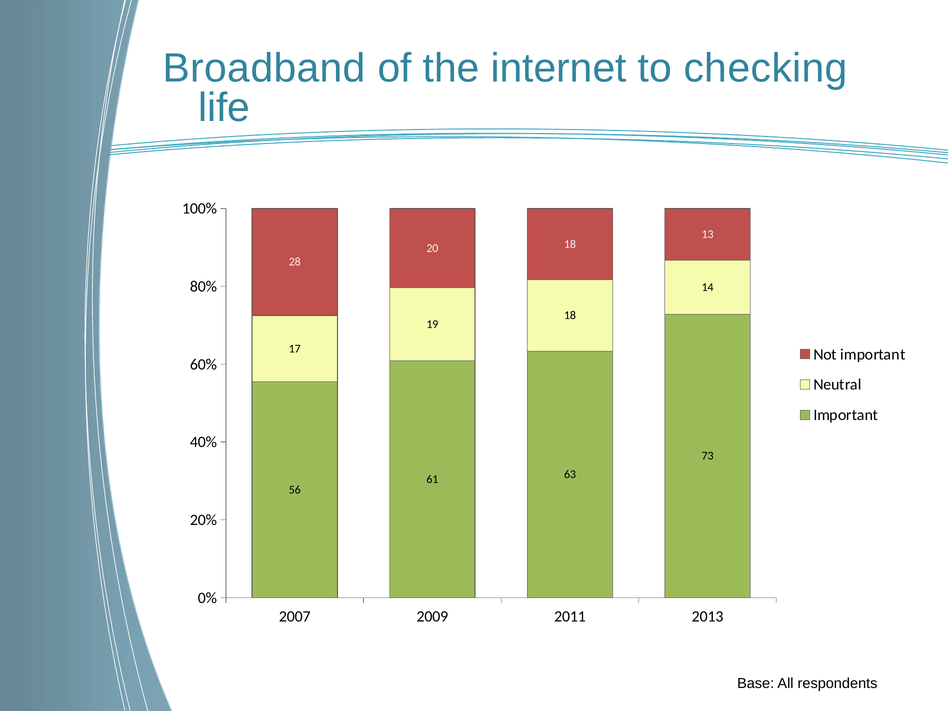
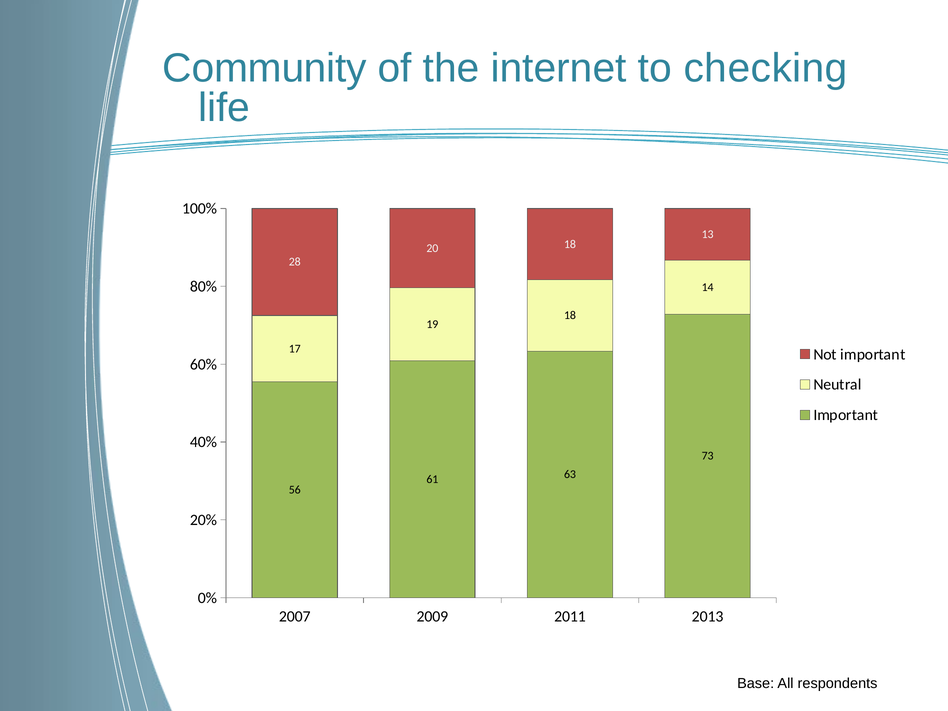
Broadband: Broadband -> Community
